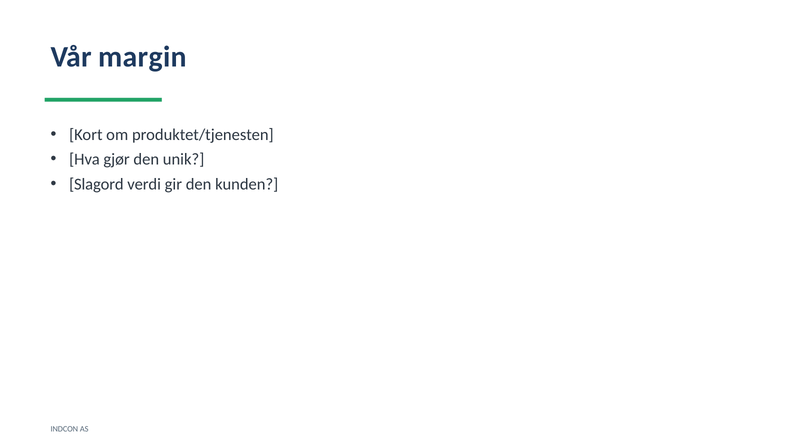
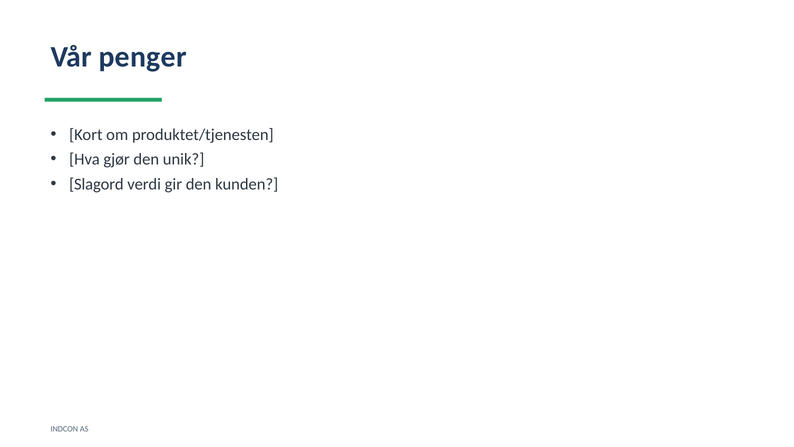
margin: margin -> penger
